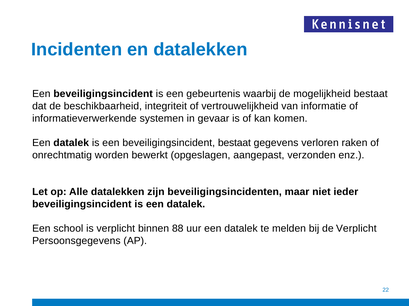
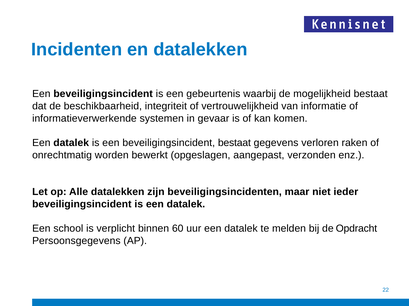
88: 88 -> 60
de Verplicht: Verplicht -> Opdracht
